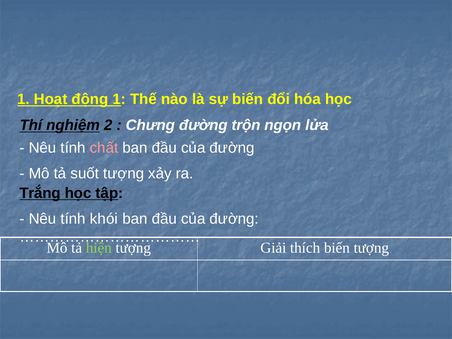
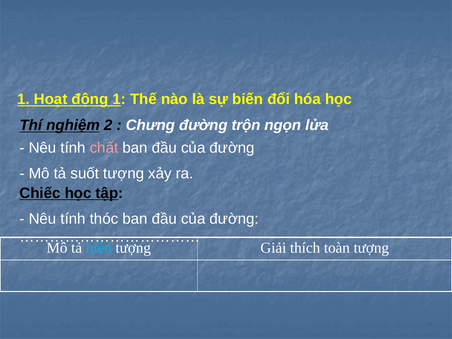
Trắng: Trắng -> Chiếc
khói: khói -> thóc
hiện colour: light green -> light blue
thích biến: biến -> toàn
